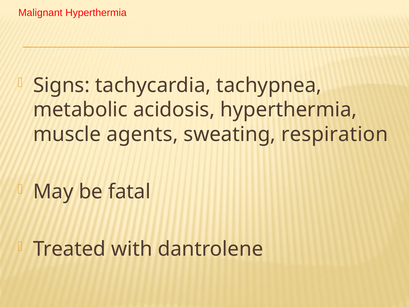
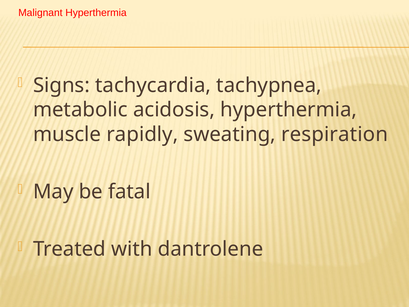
agents: agents -> rapidly
